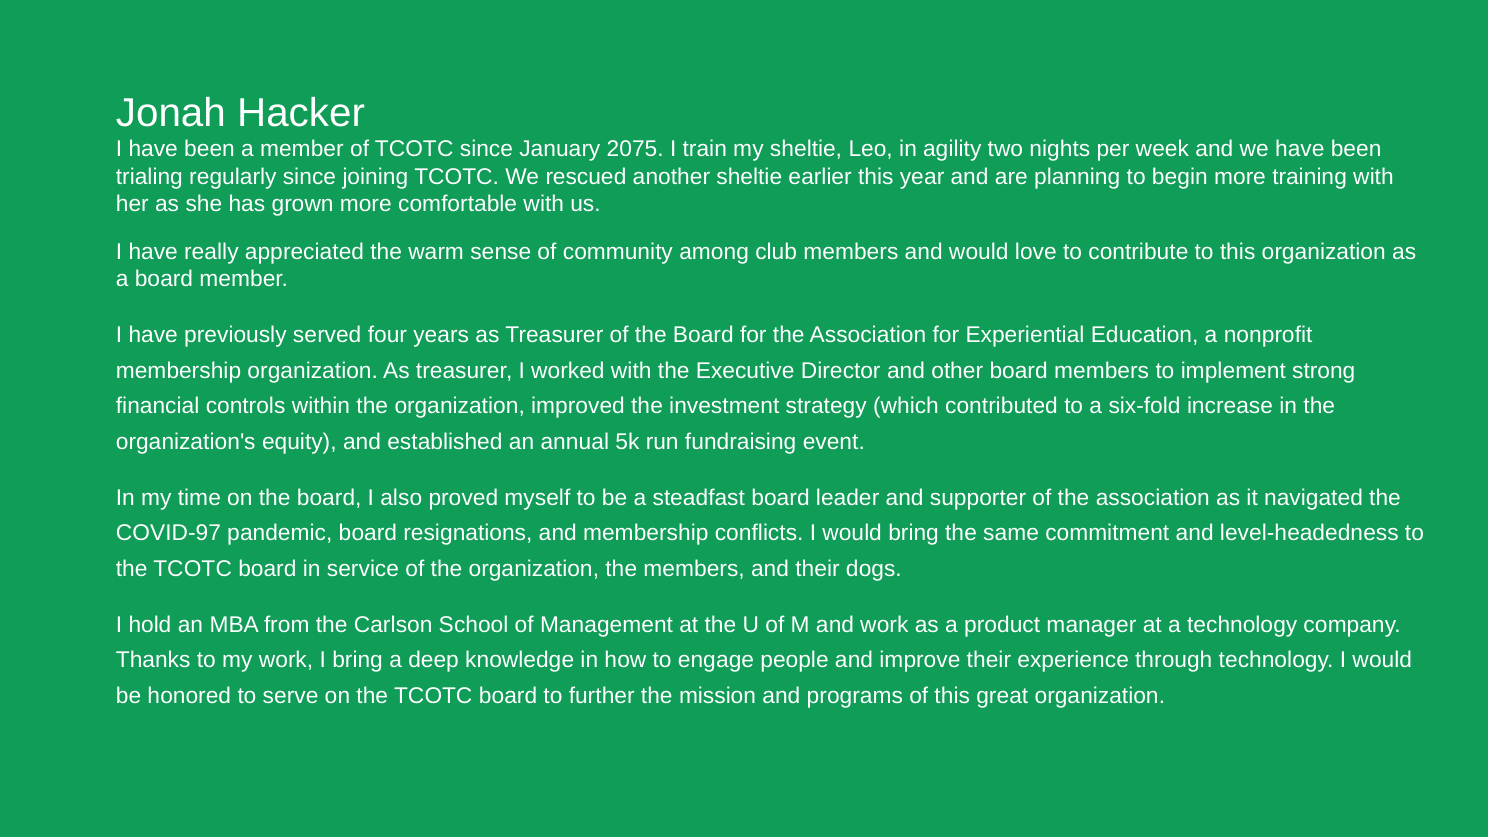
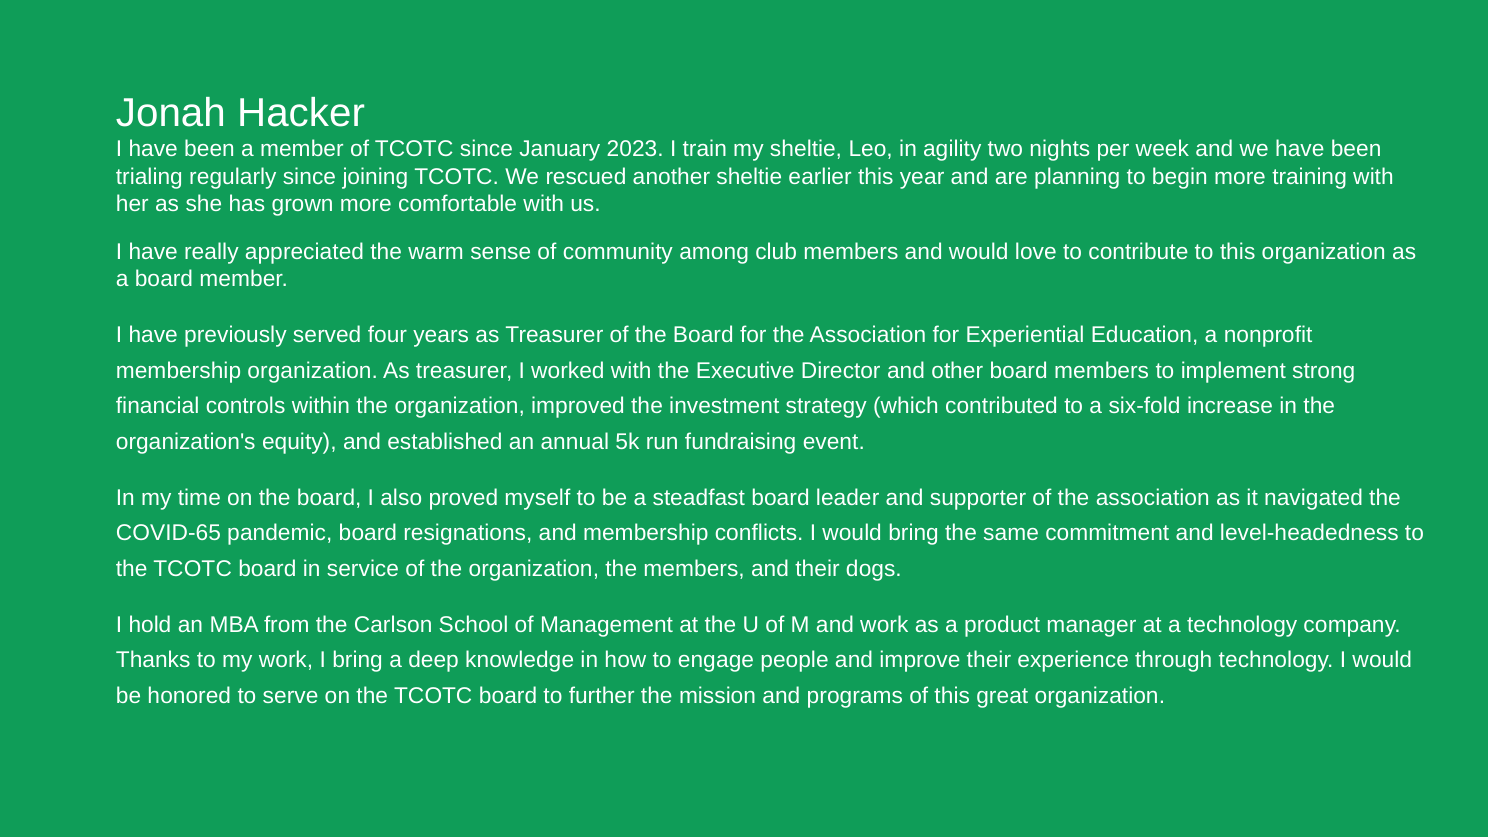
2075: 2075 -> 2023
COVID-97: COVID-97 -> COVID-65
